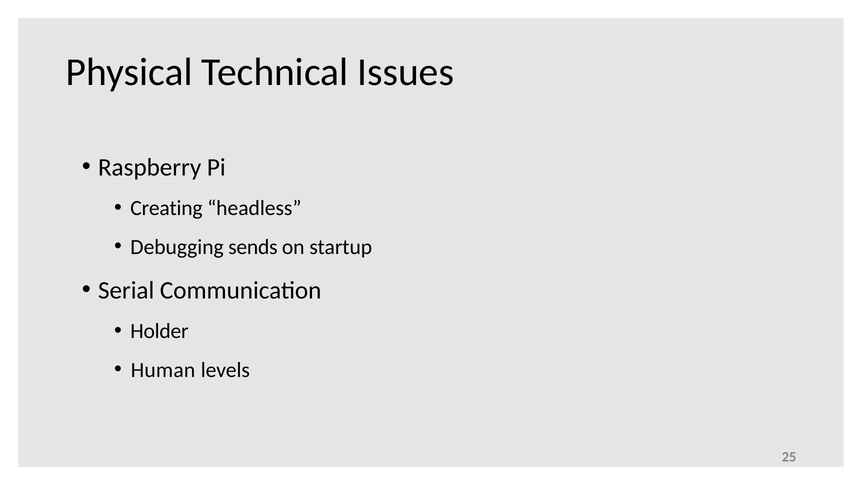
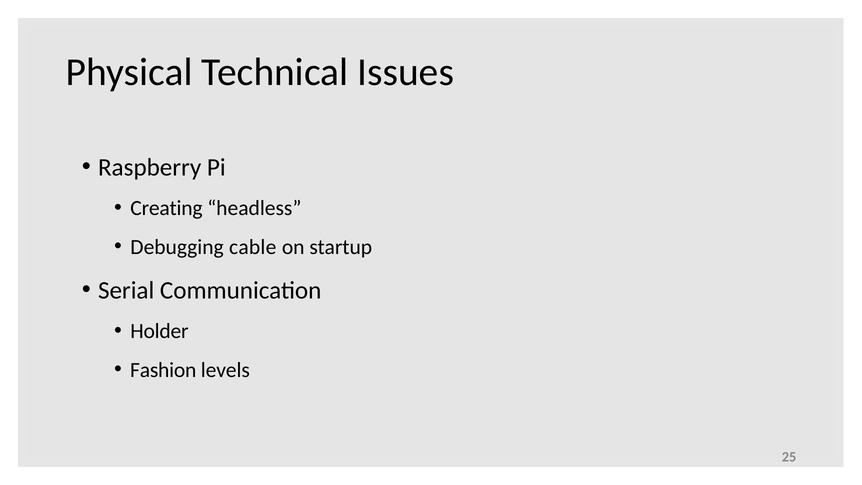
sends: sends -> cable
Human: Human -> Fashion
